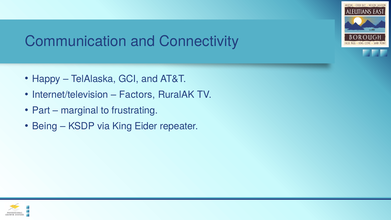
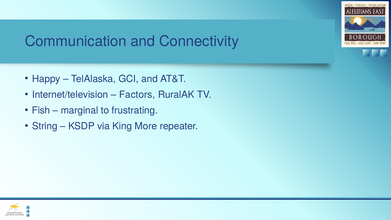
Part: Part -> Fish
Being: Being -> String
Eider: Eider -> More
